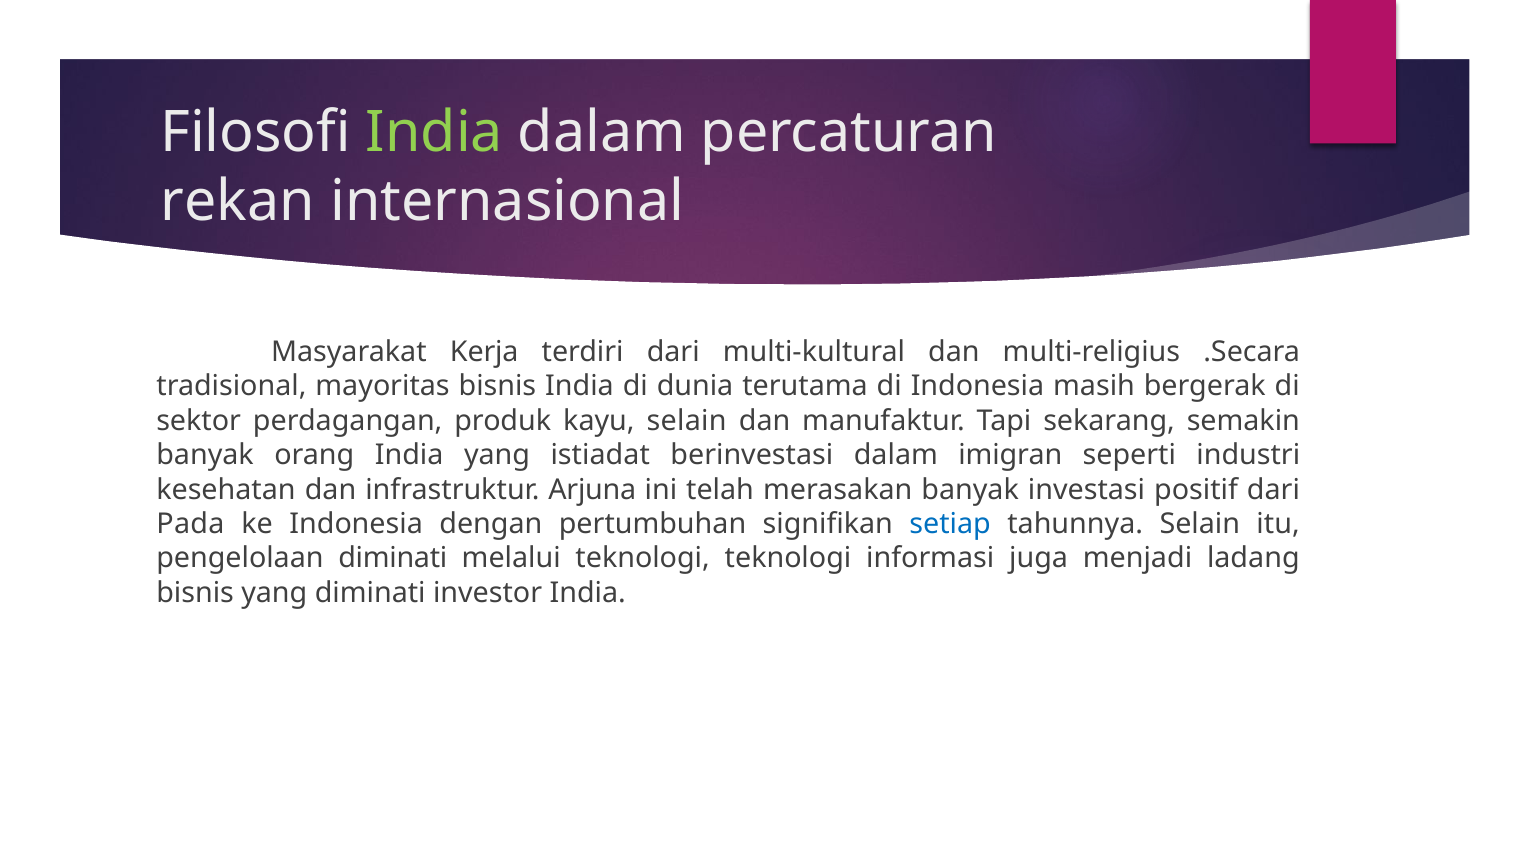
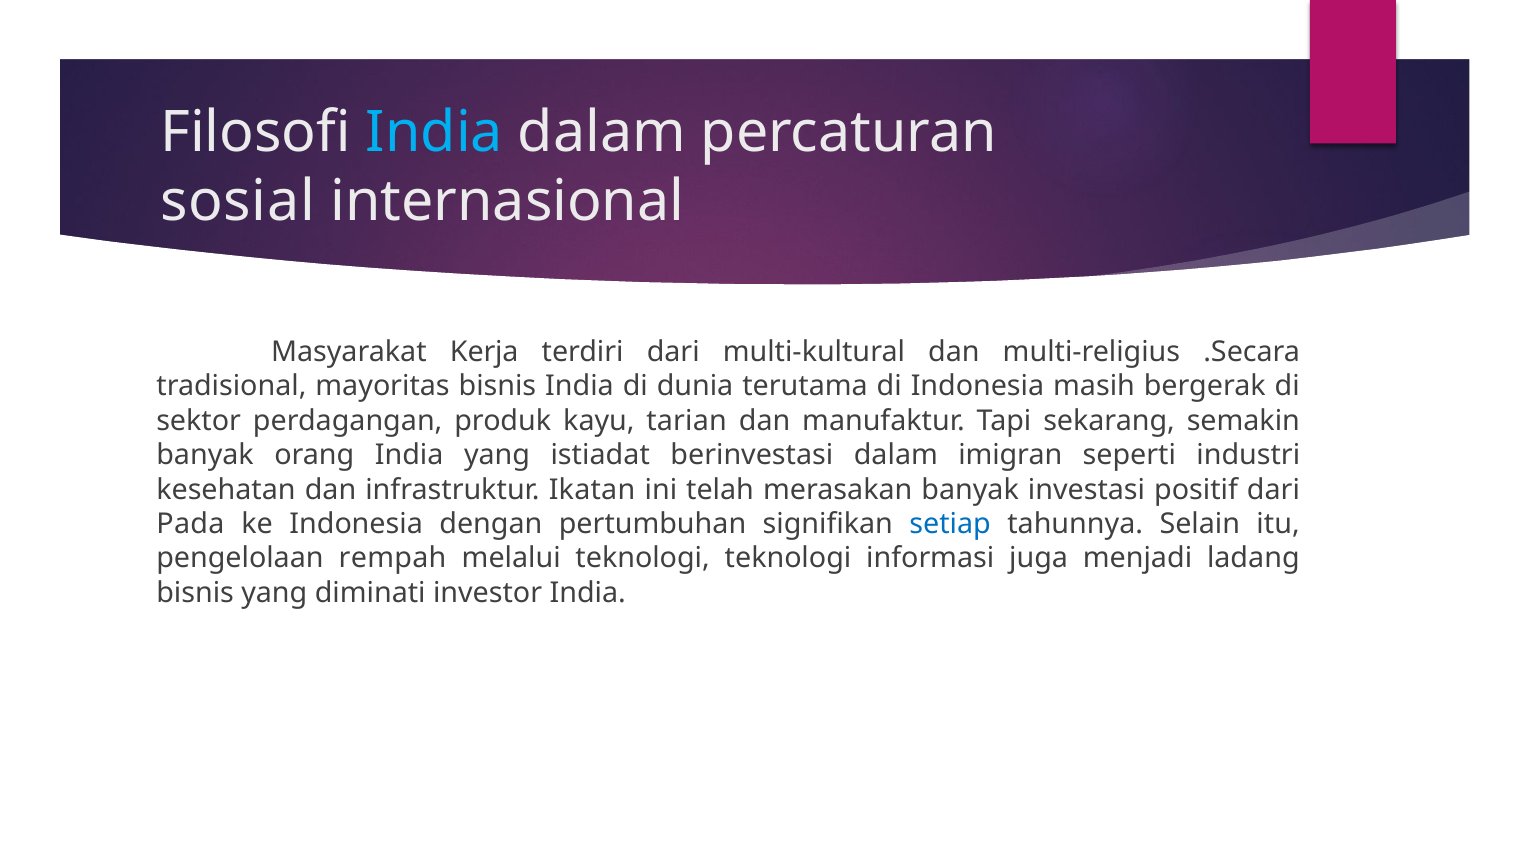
India at (434, 132) colour: light green -> light blue
rekan: rekan -> sosial
kayu selain: selain -> tarian
Arjuna: Arjuna -> Ikatan
pengelolaan diminati: diminati -> rempah
